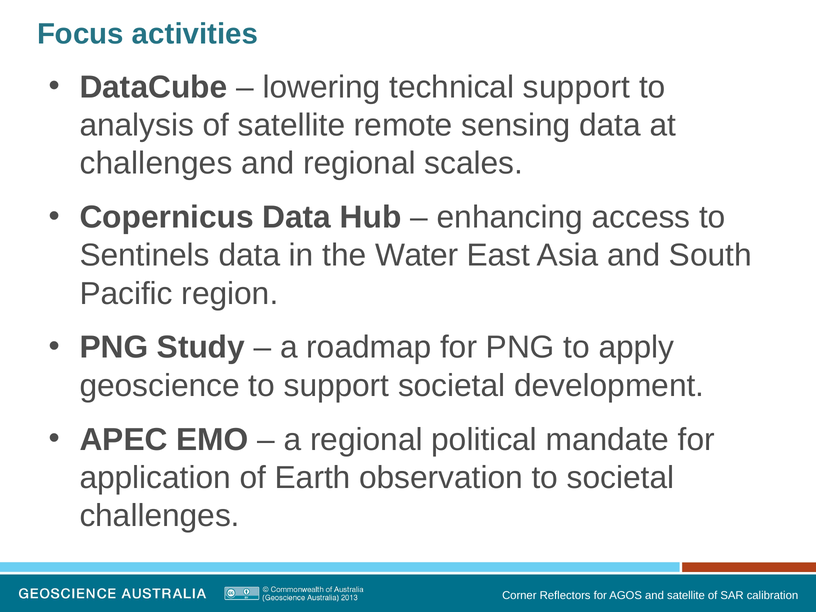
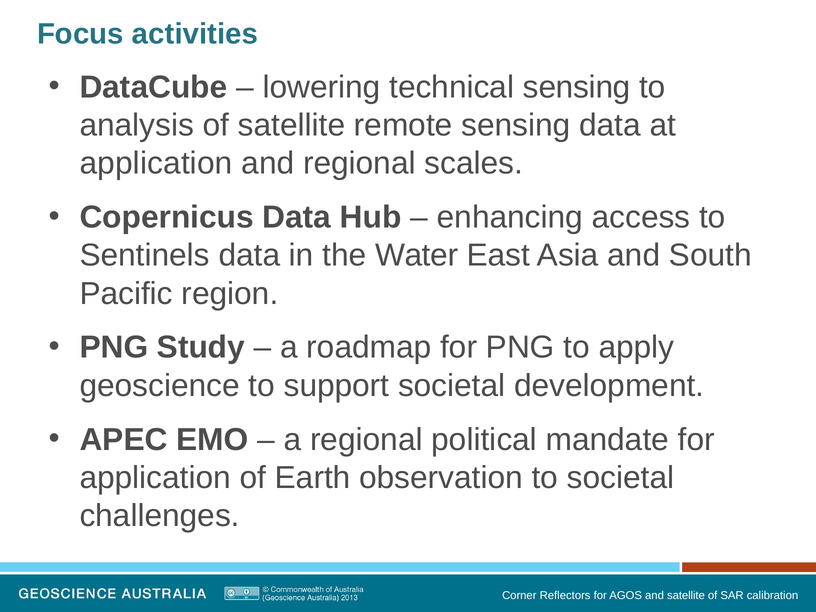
technical support: support -> sensing
challenges at (156, 163): challenges -> application
